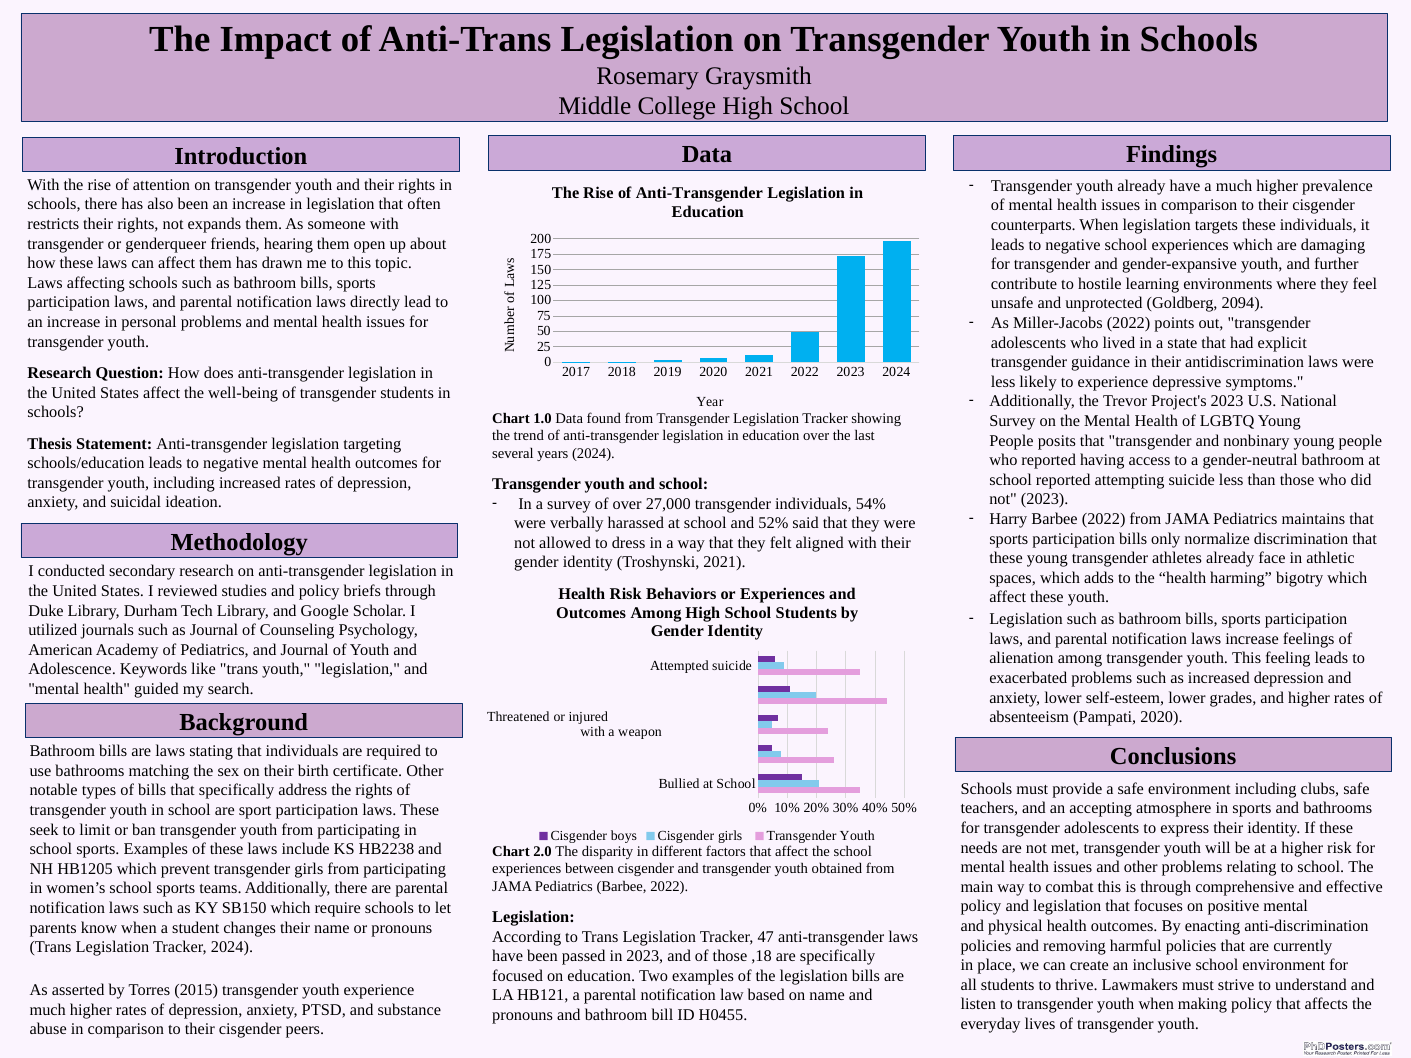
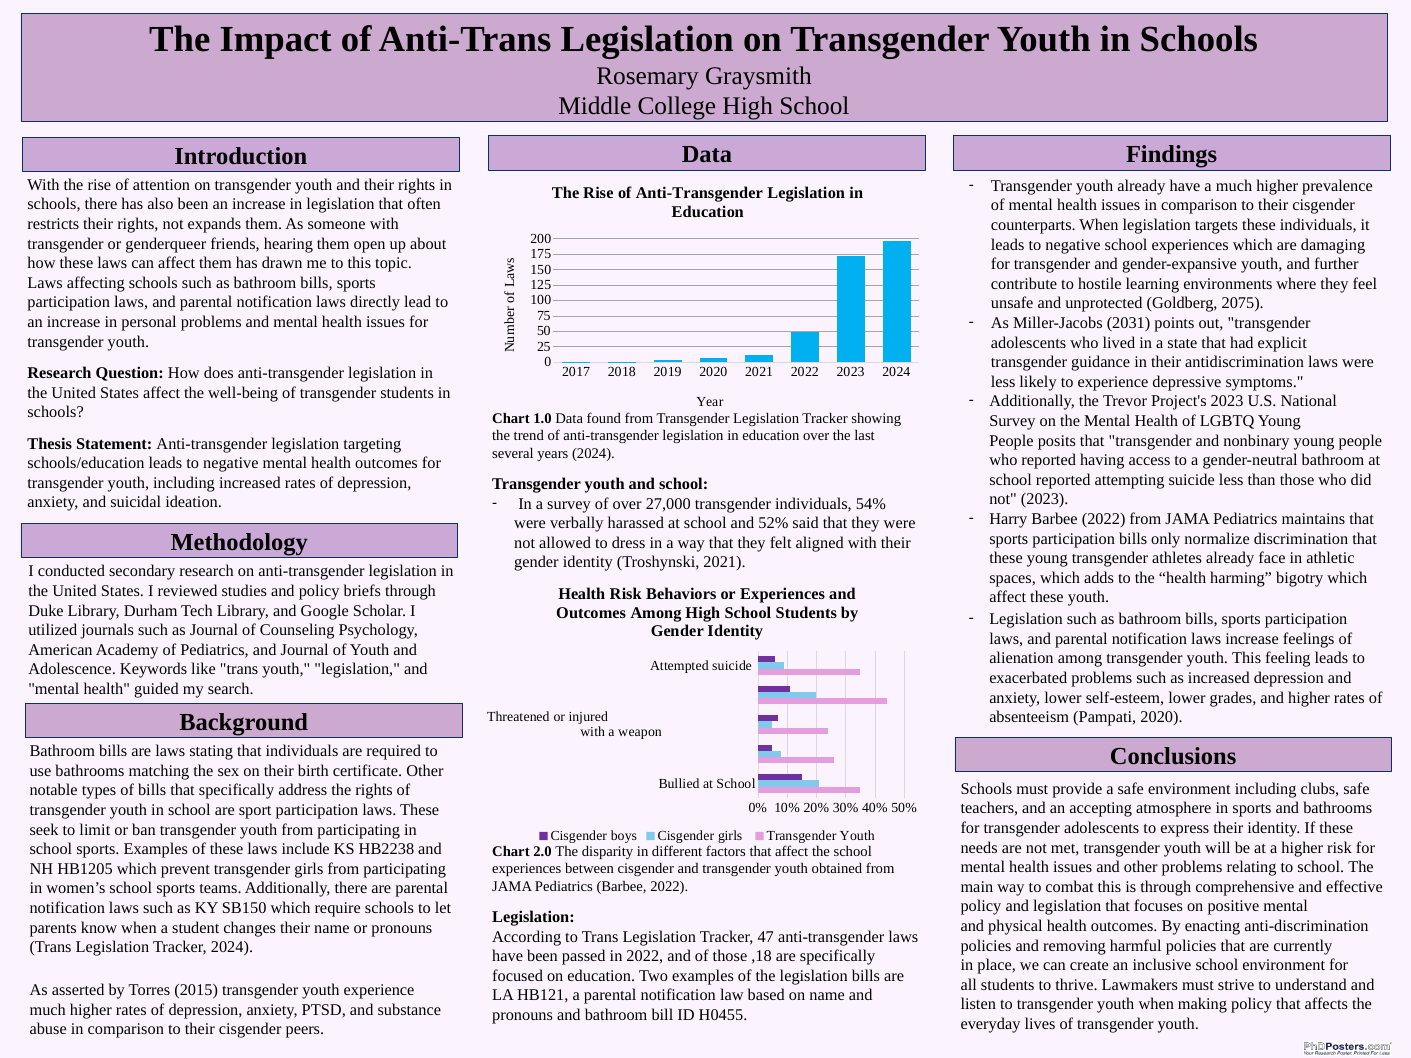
2094: 2094 -> 2075
Miller-Jacobs 2022: 2022 -> 2031
in 2023: 2023 -> 2022
